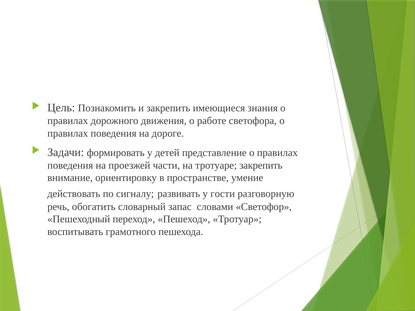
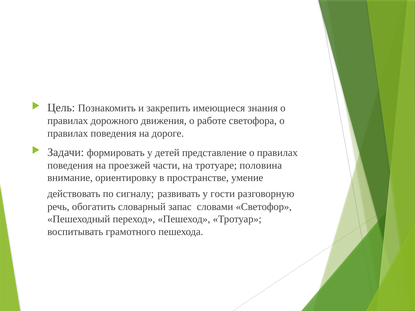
тротуаре закрепить: закрепить -> половина
